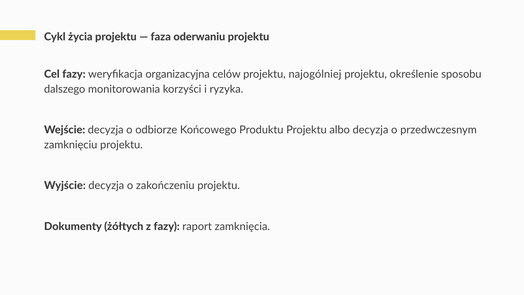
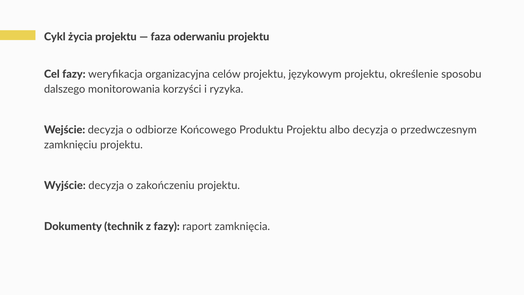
najogólniej: najogólniej -> językowym
żółtych: żółtych -> technik
